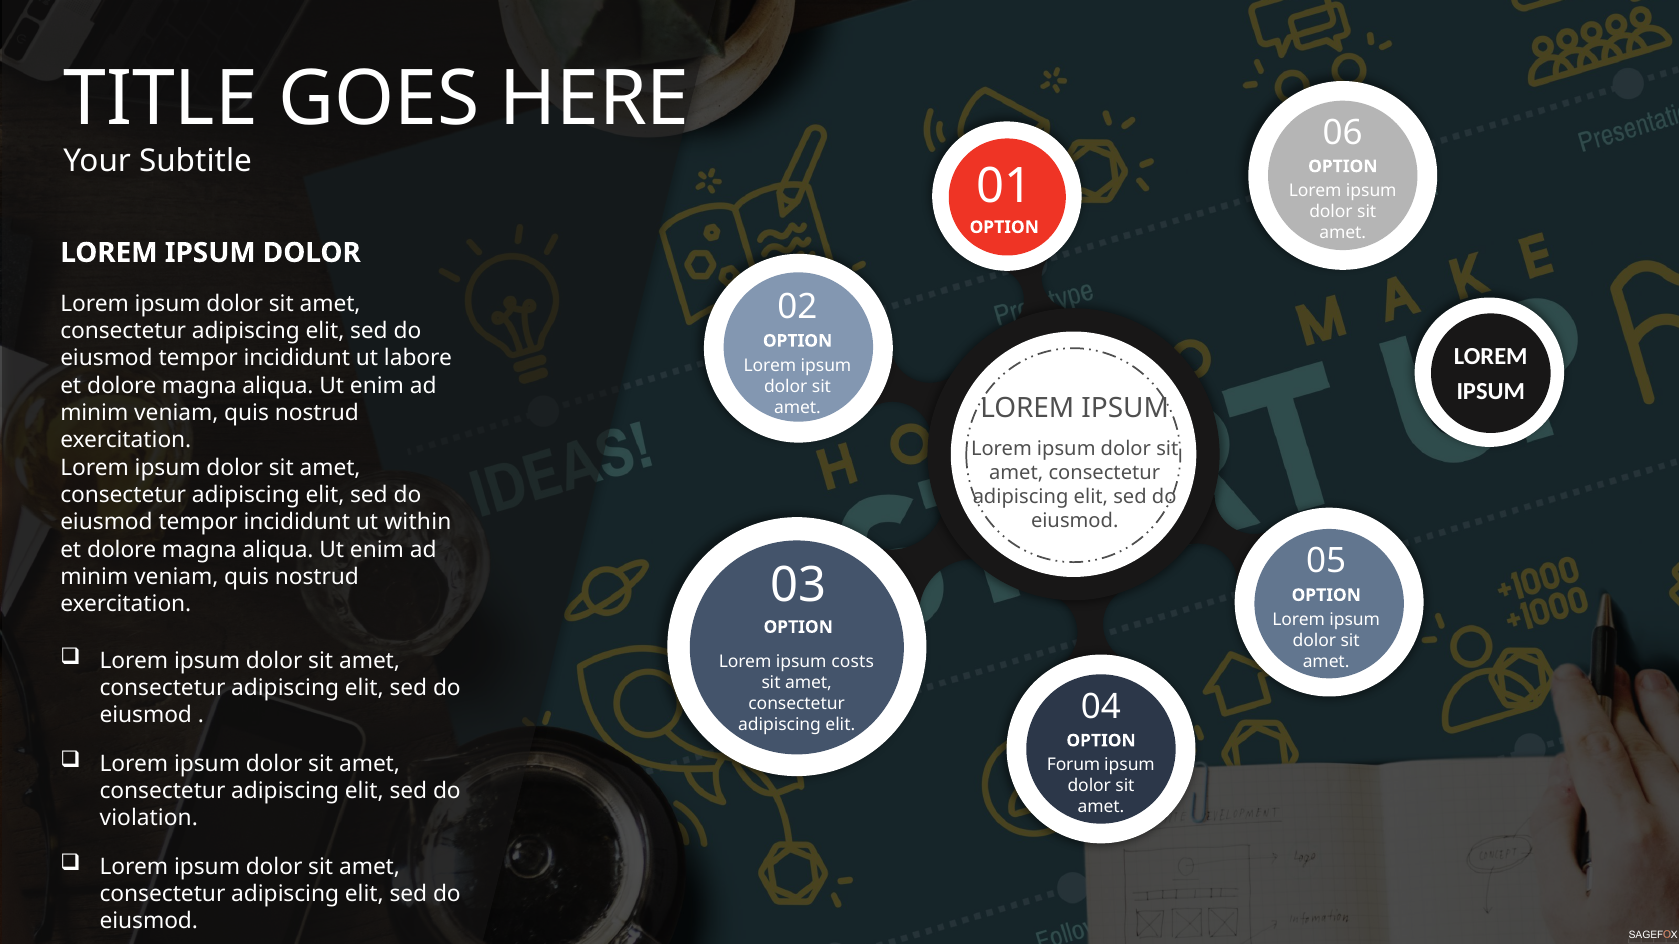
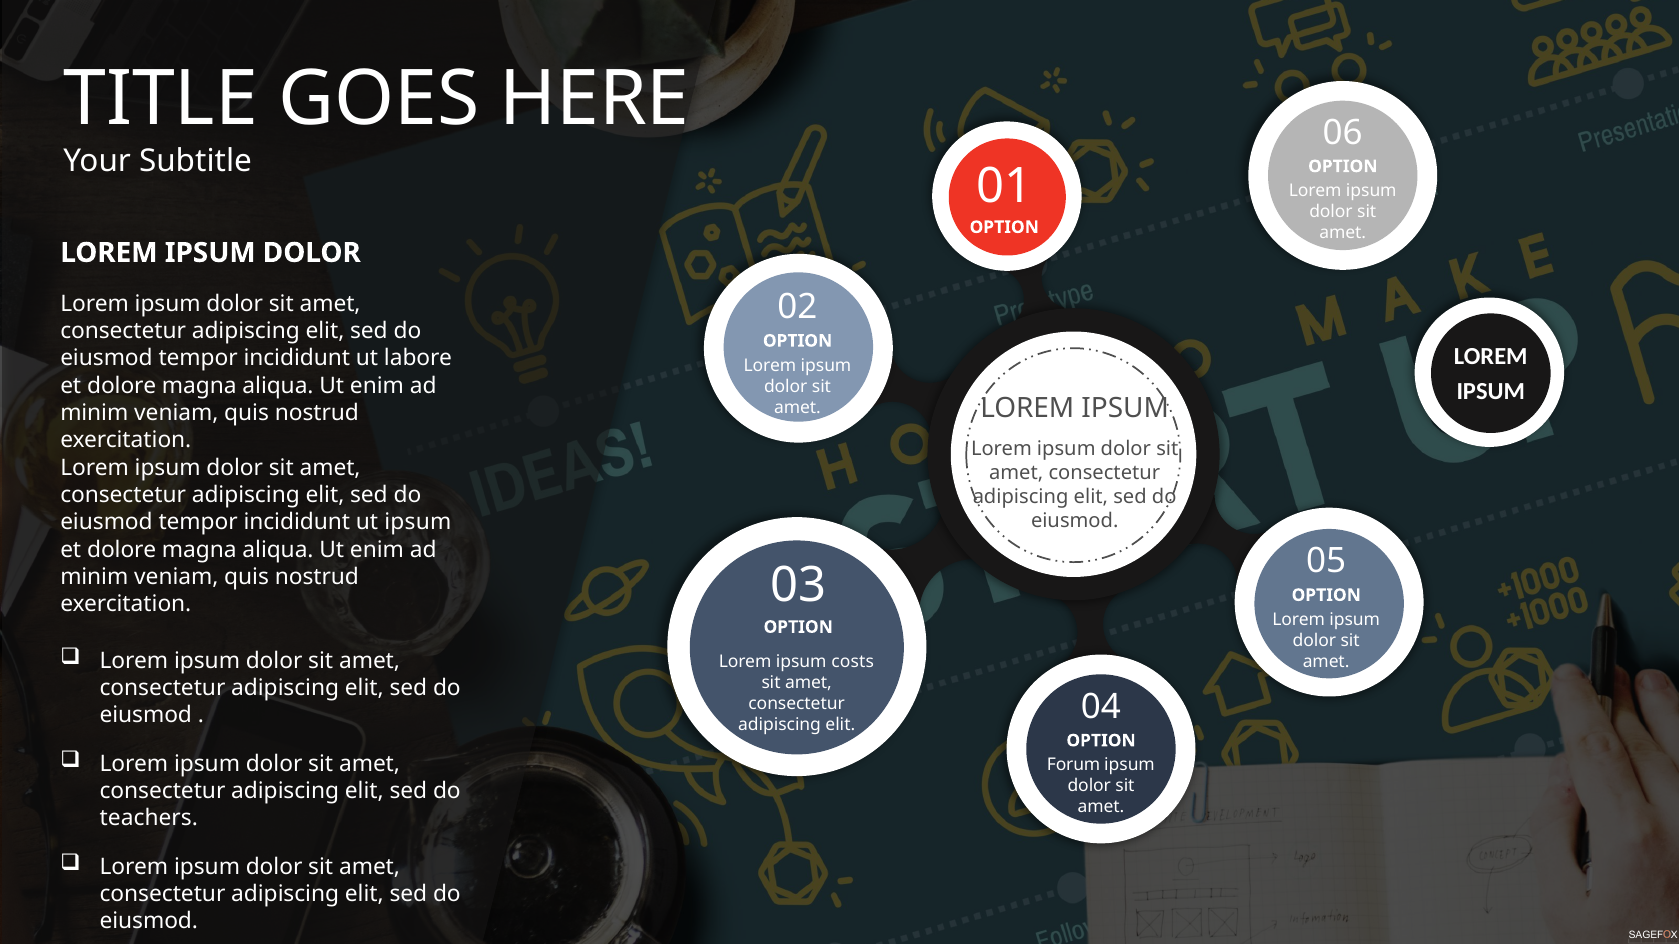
ut within: within -> ipsum
violation: violation -> teachers
